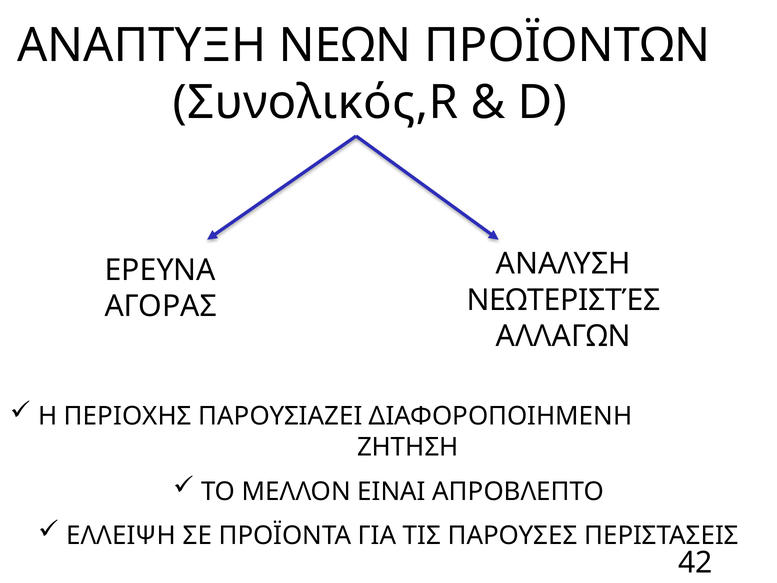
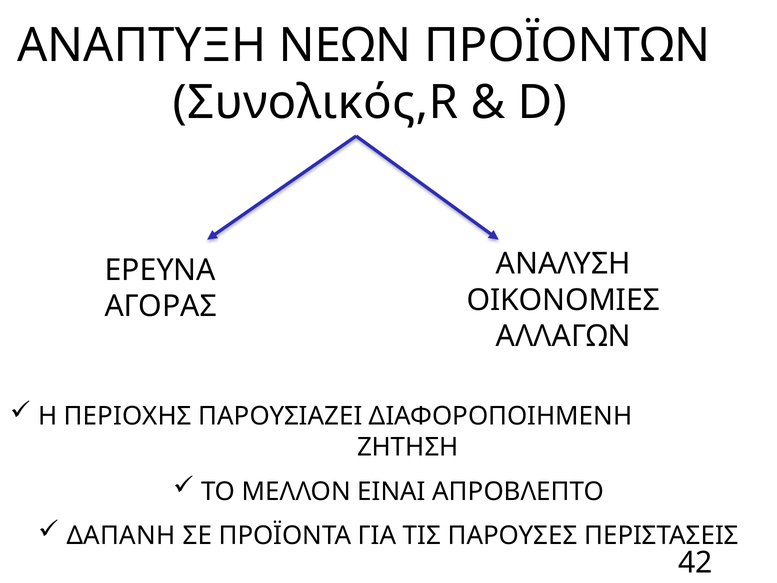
ΝΕΩΤΕΡΙΣΤΈΣ: ΝΕΩΤΕΡΙΣΤΈΣ -> ΟΙΚΟΝΟΜΙΕΣ
ΕΛΛΕΙΨΗ: ΕΛΛΕΙΨΗ -> ΔΑΠΑΝΗ
